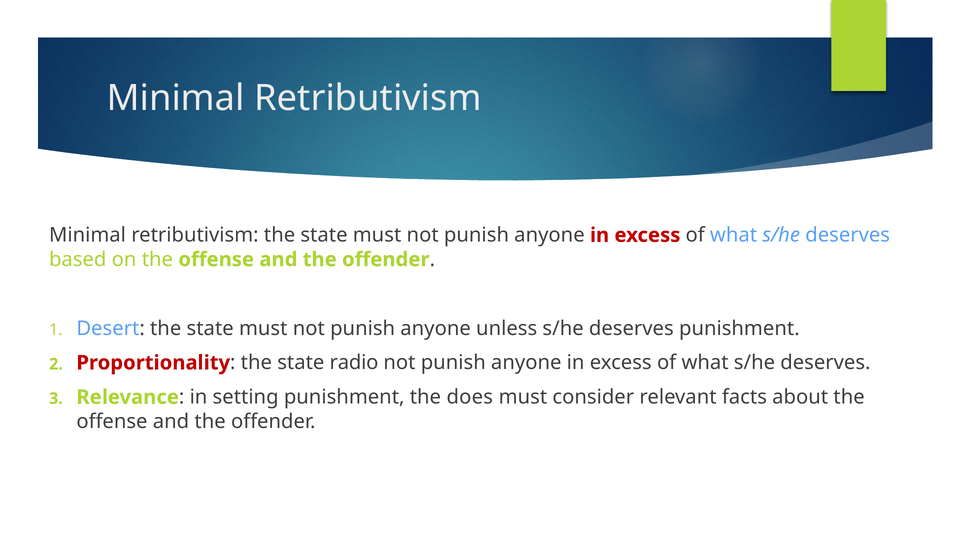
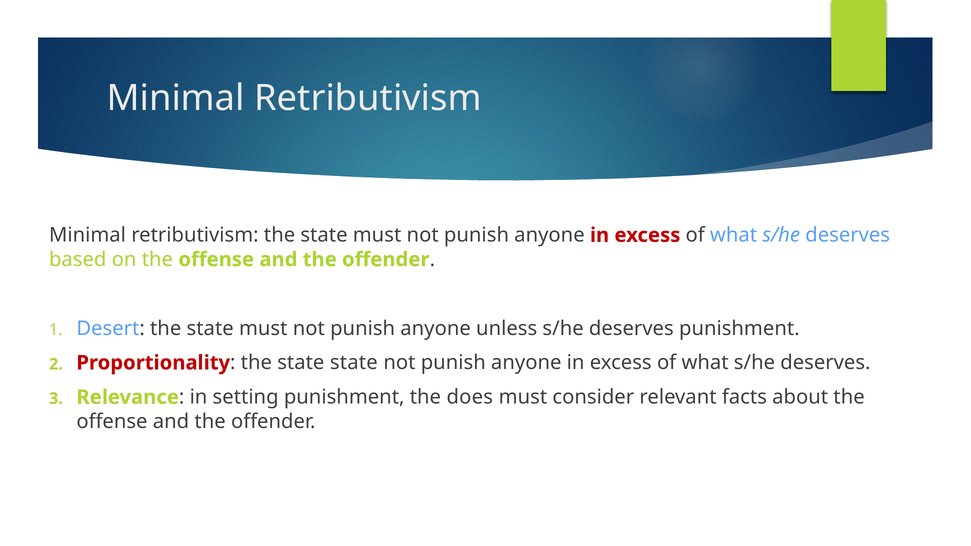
state radio: radio -> state
